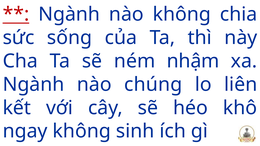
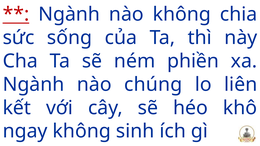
nhậm: nhậm -> phiền
